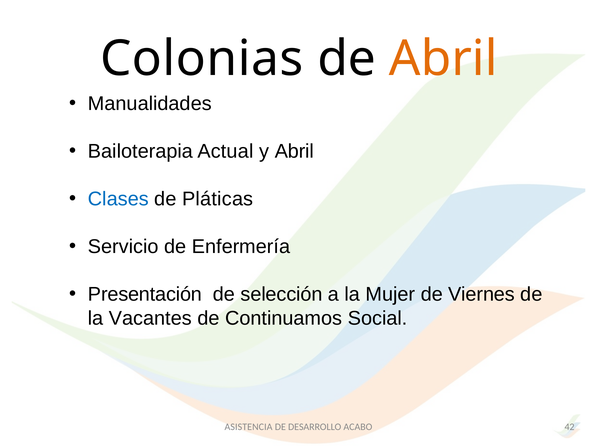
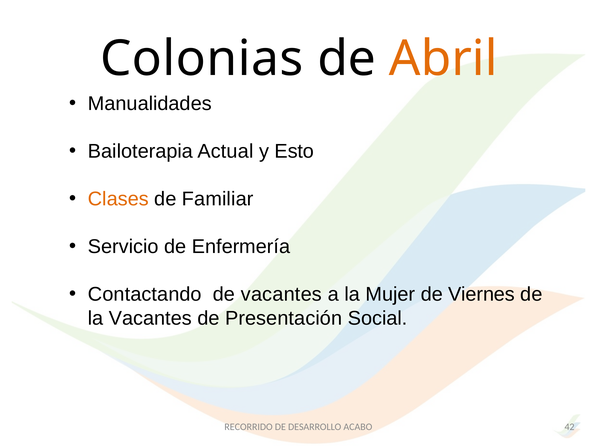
y Abril: Abril -> Esto
Clases colour: blue -> orange
Pláticas: Pláticas -> Familiar
Presentación: Presentación -> Contactando
de selección: selección -> vacantes
Continuamos: Continuamos -> Presentación
ASISTENCIA: ASISTENCIA -> RECORRIDO
